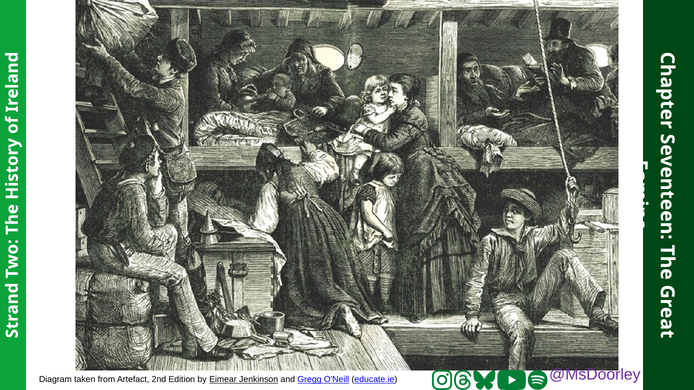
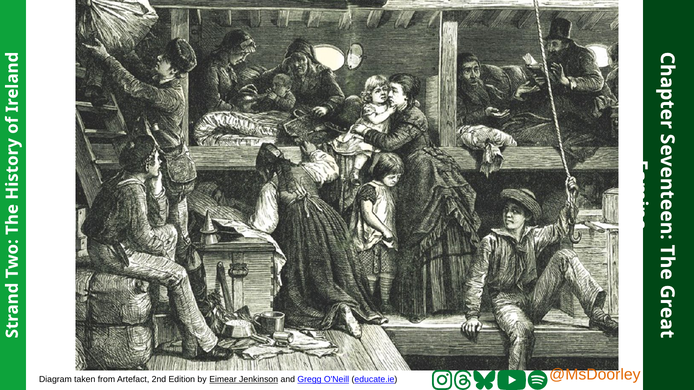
@MsDoorley colour: purple -> orange
